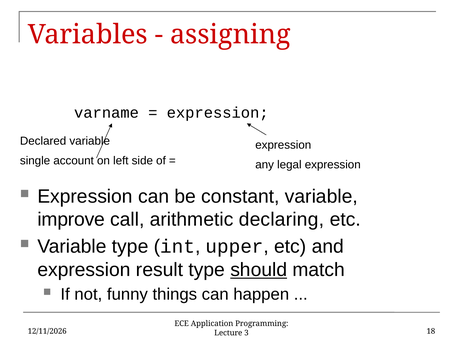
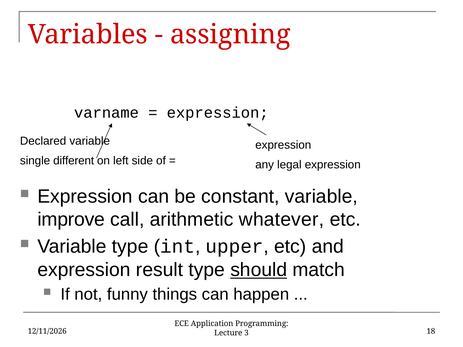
account: account -> different
declaring: declaring -> whatever
